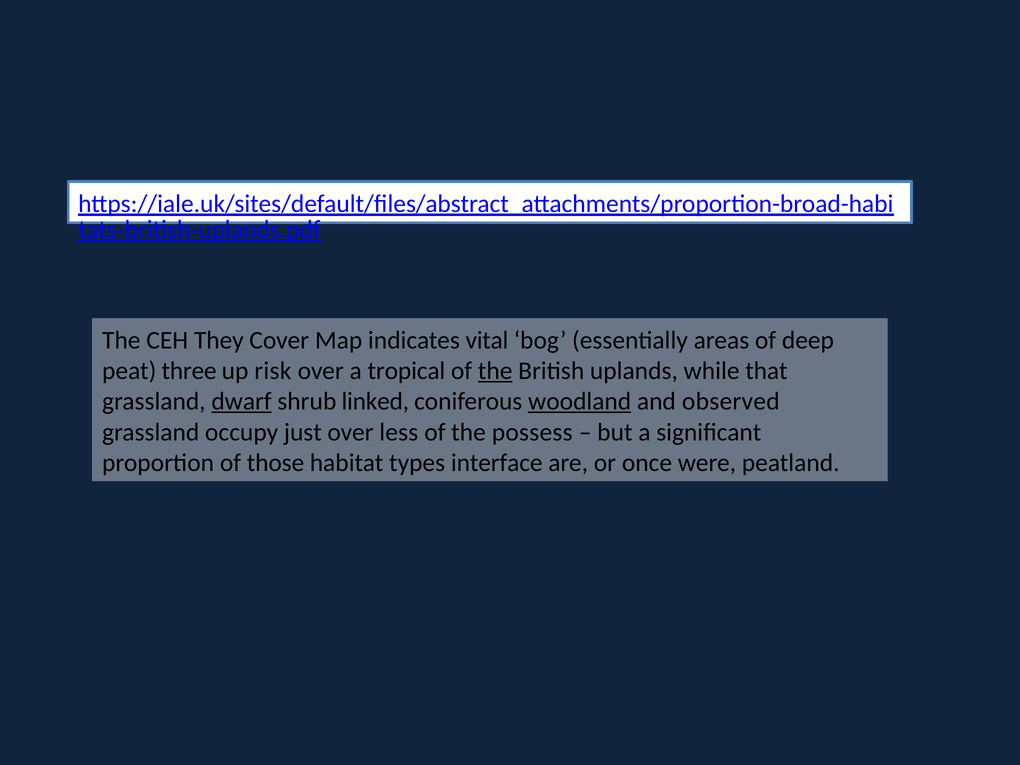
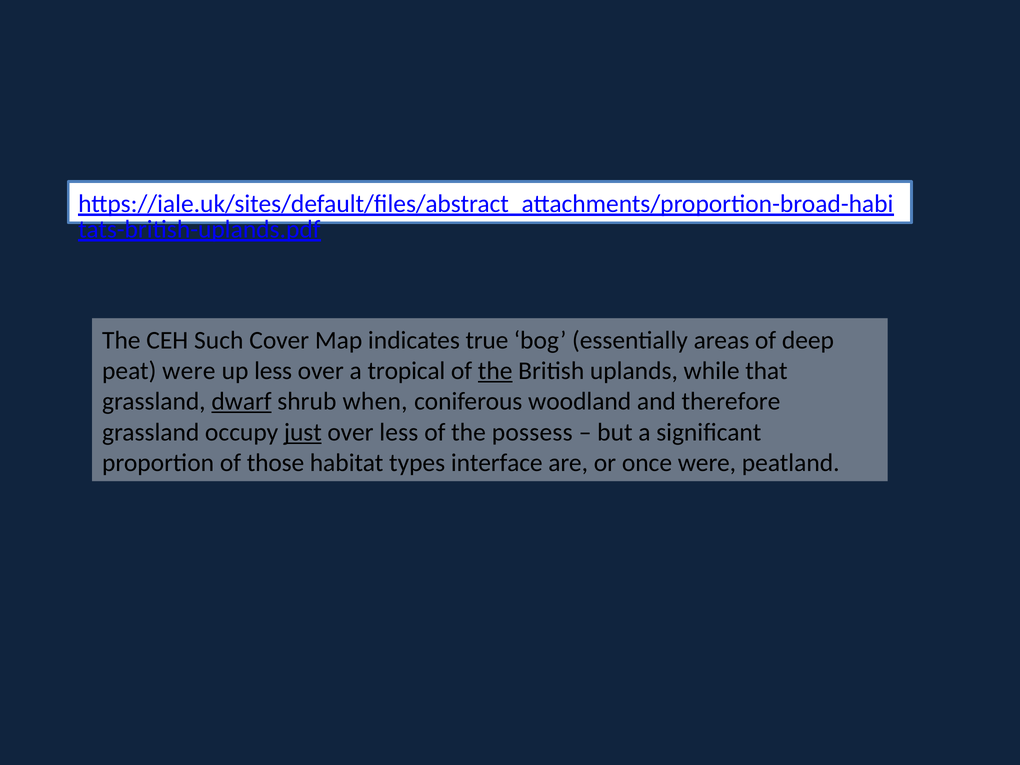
They: They -> Such
vital: vital -> true
peat three: three -> were
up risk: risk -> less
linked: linked -> when
woodland underline: present -> none
observed: observed -> therefore
just underline: none -> present
